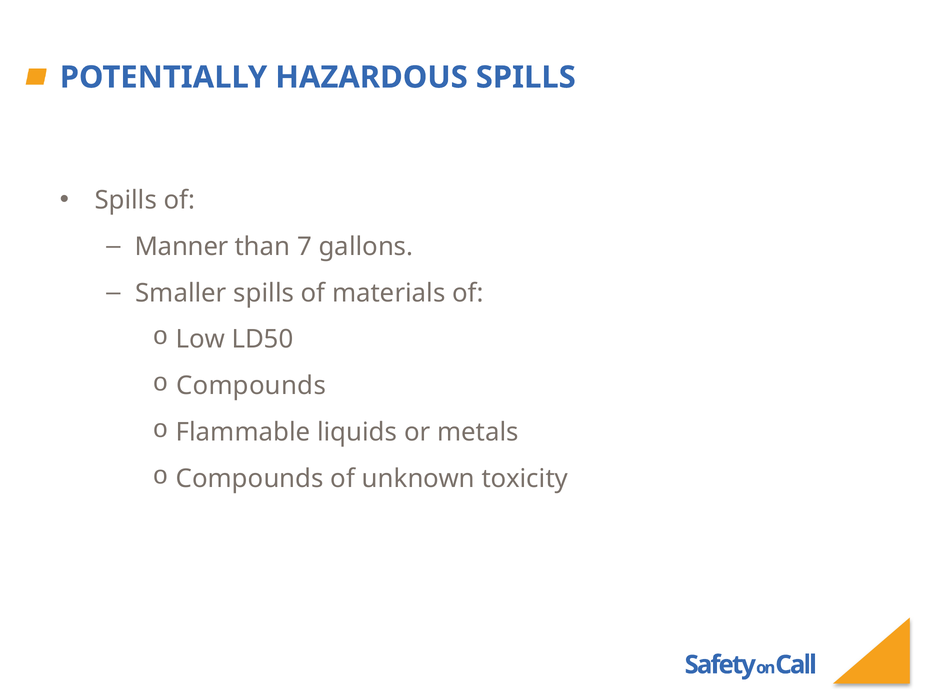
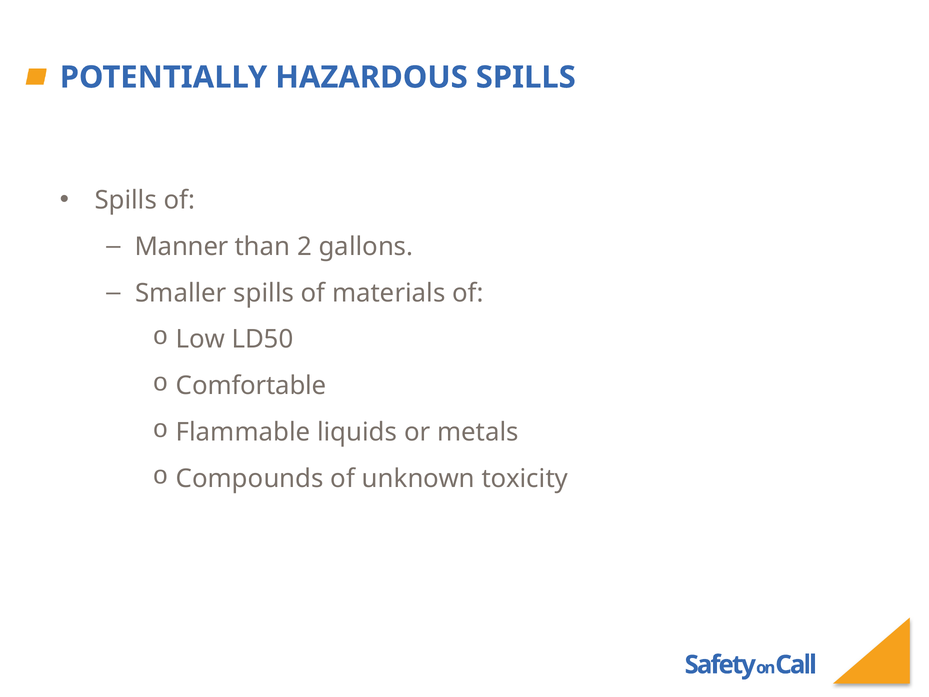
7: 7 -> 2
Compounds at (251, 386): Compounds -> Comfortable
